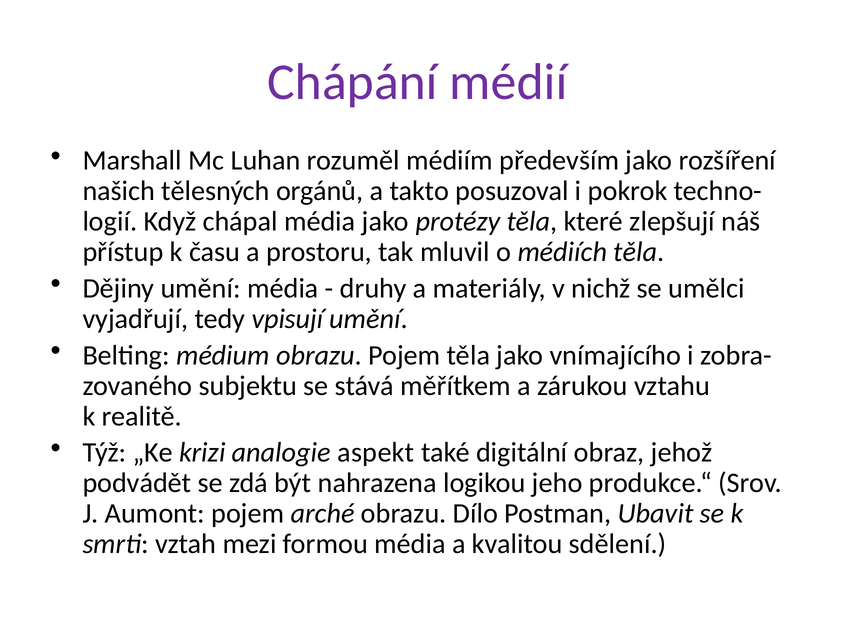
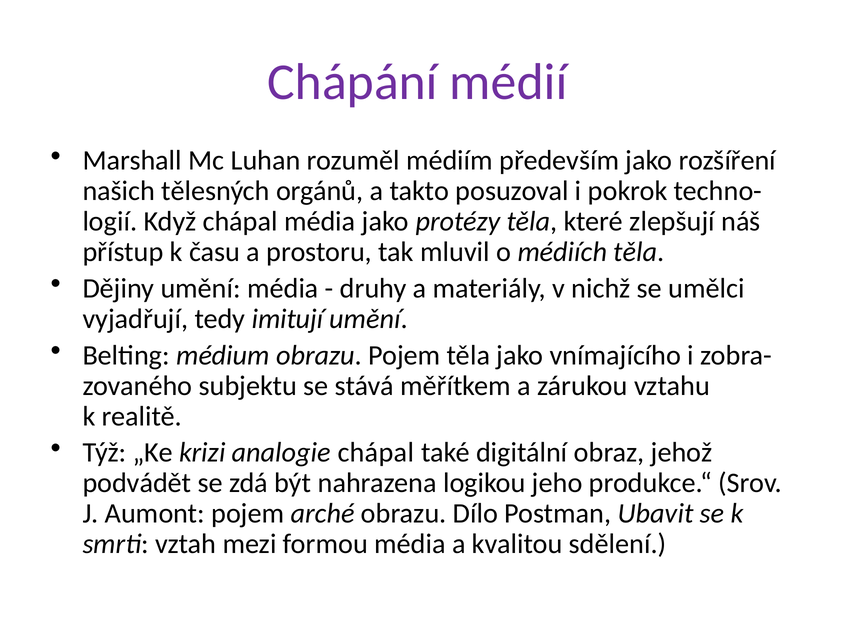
vpisují: vpisují -> imitují
analogie aspekt: aspekt -> chápal
